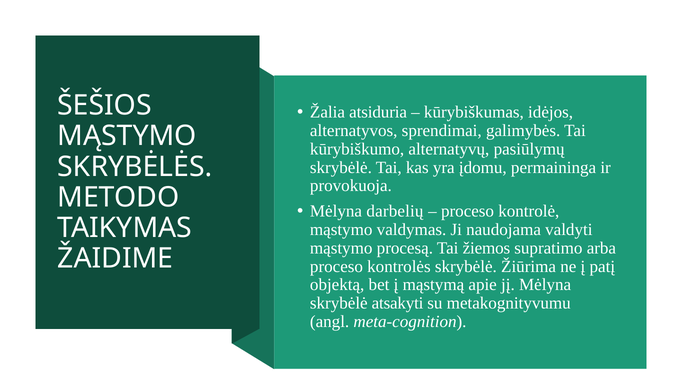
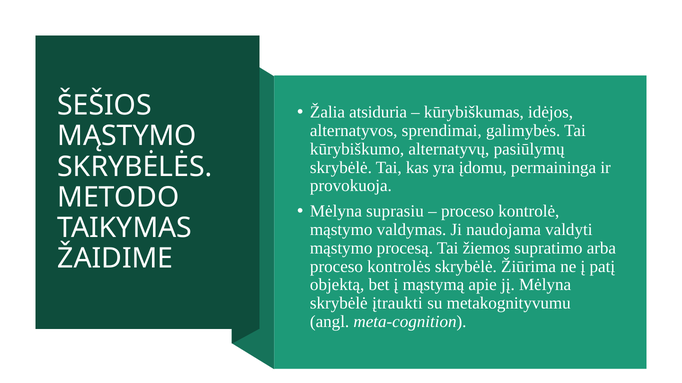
darbelių: darbelių -> suprasiu
atsakyti: atsakyti -> įtraukti
